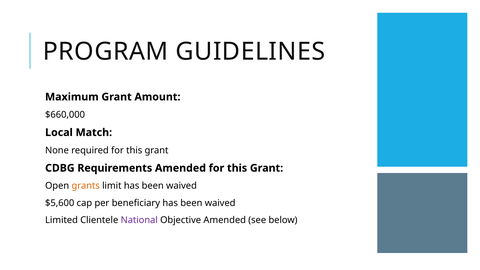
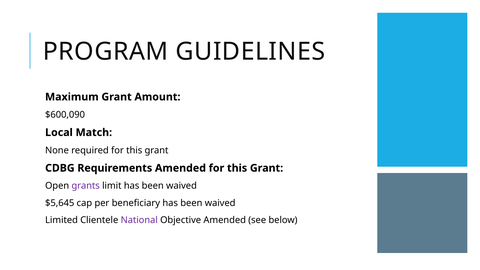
$660,000: $660,000 -> $600,090
grants colour: orange -> purple
$5,600: $5,600 -> $5,645
